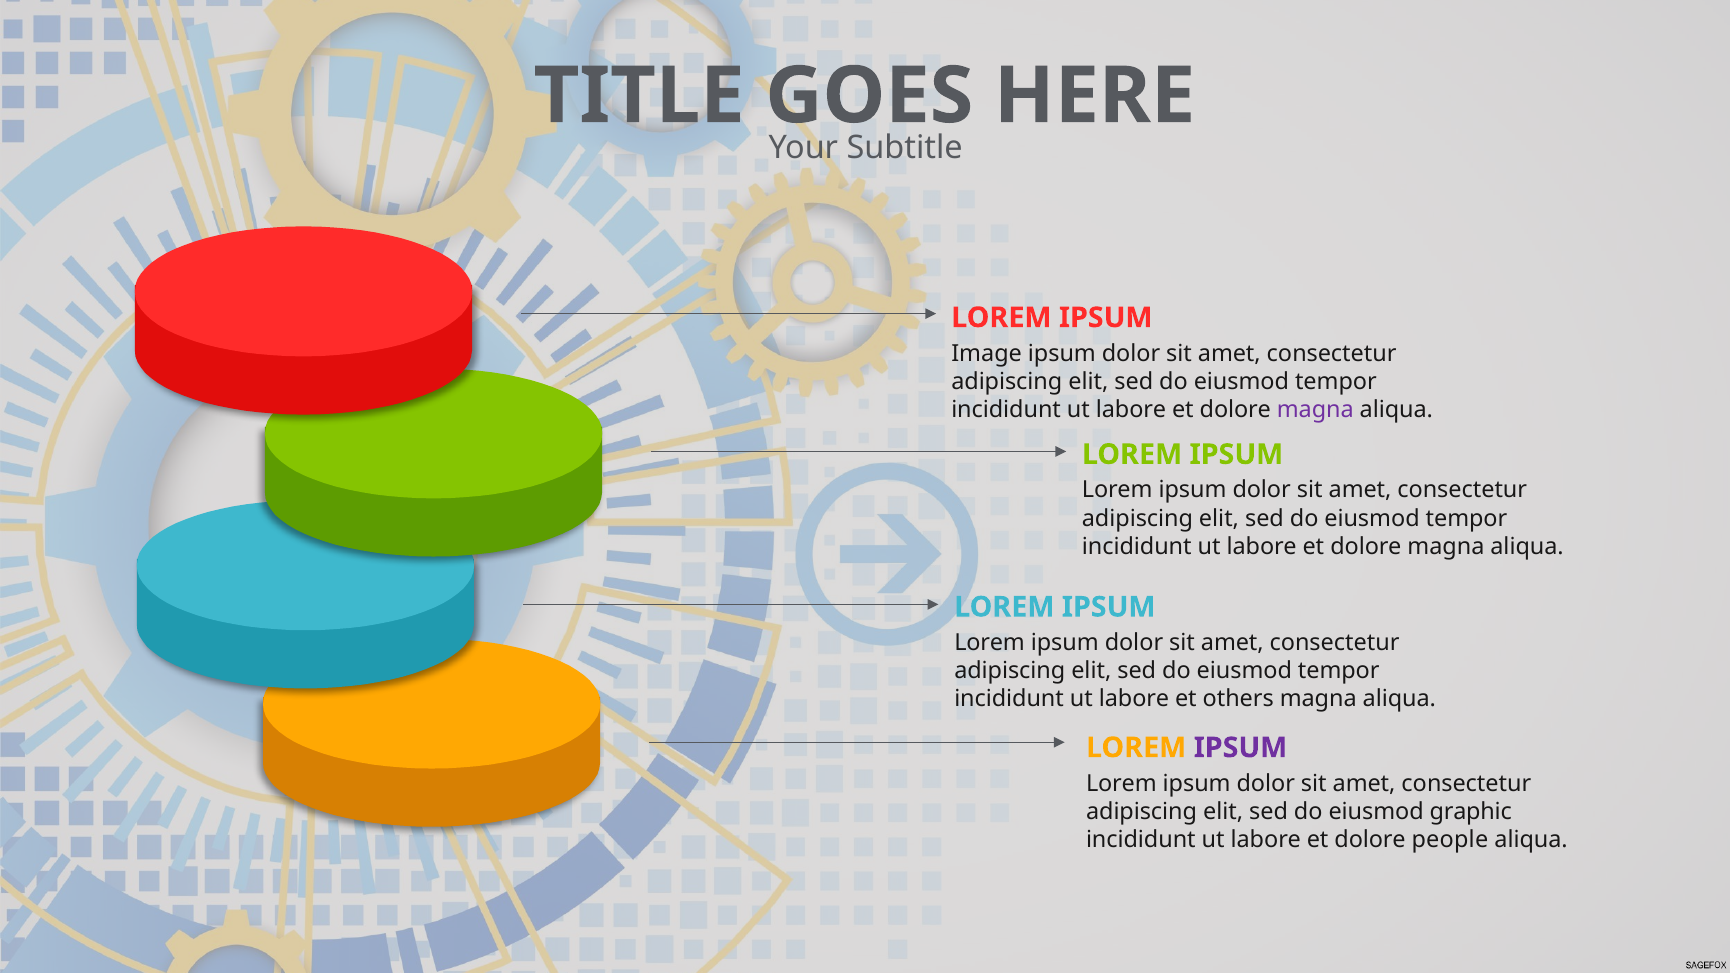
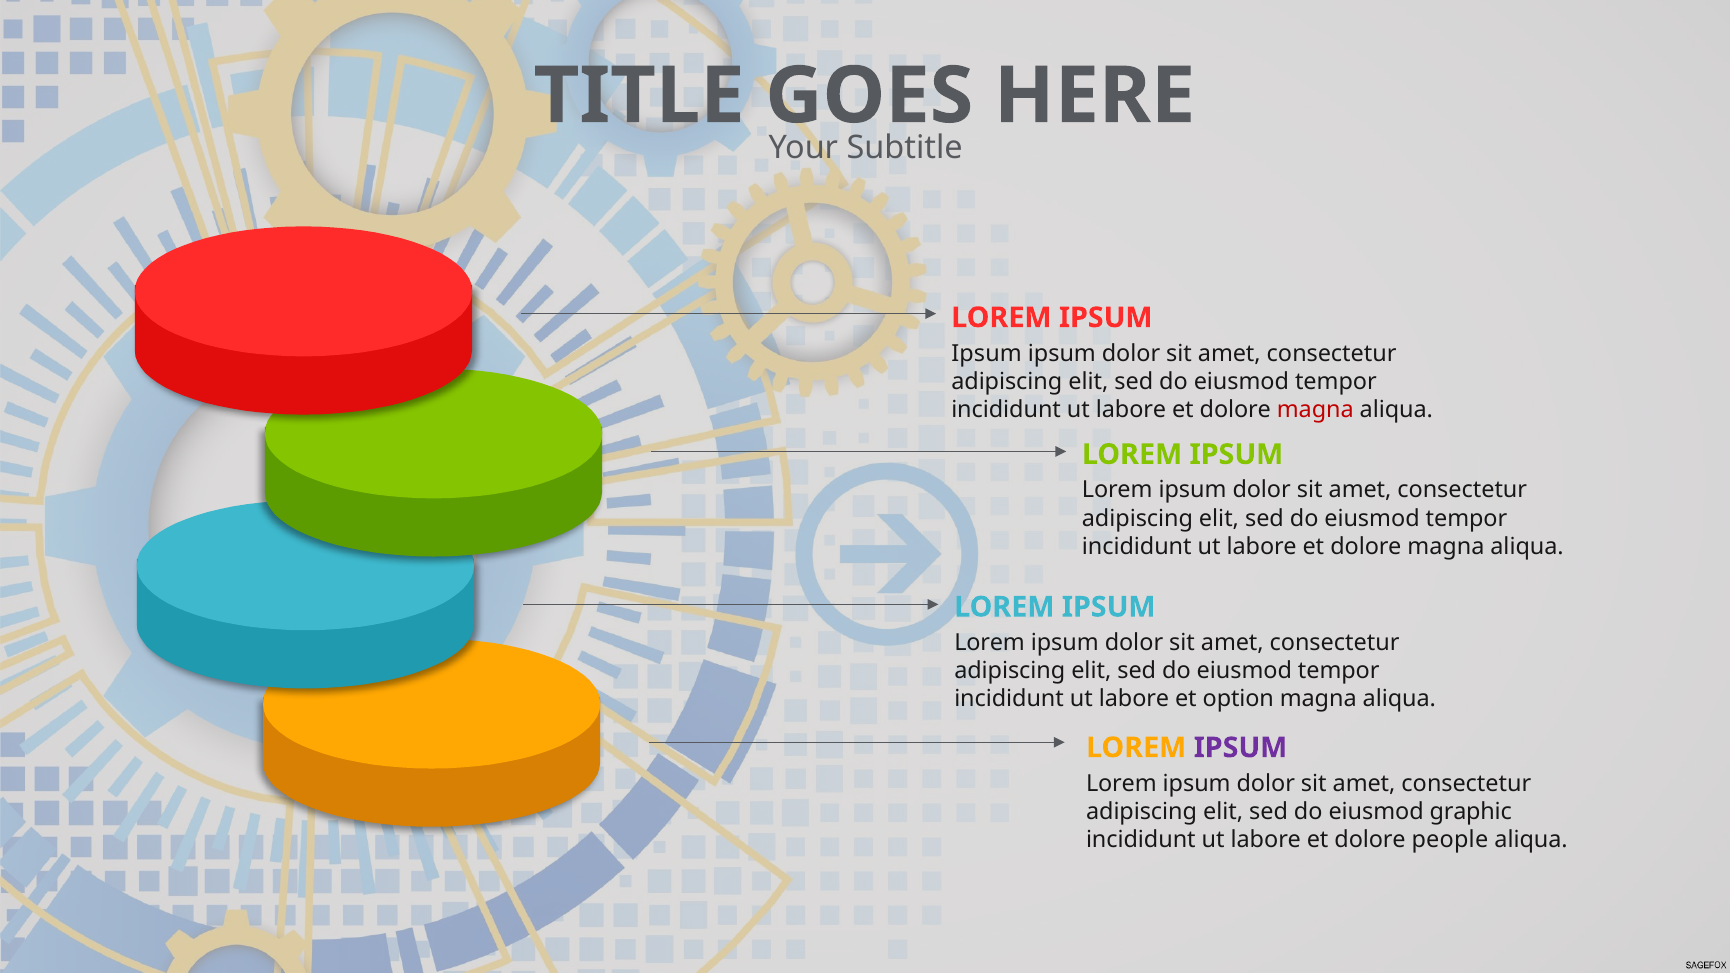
Image at (987, 353): Image -> Ipsum
magna at (1315, 410) colour: purple -> red
others: others -> option
